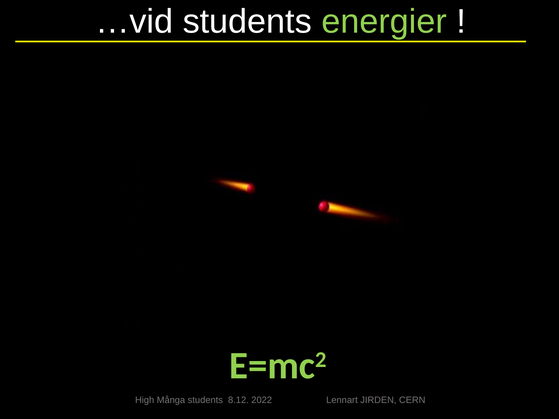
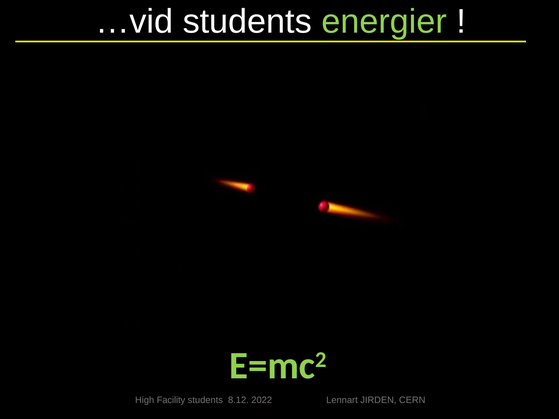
Många: Många -> Facility
